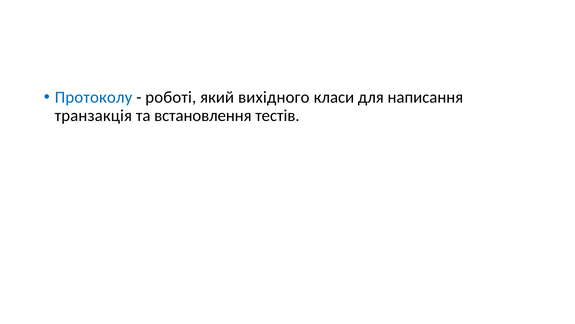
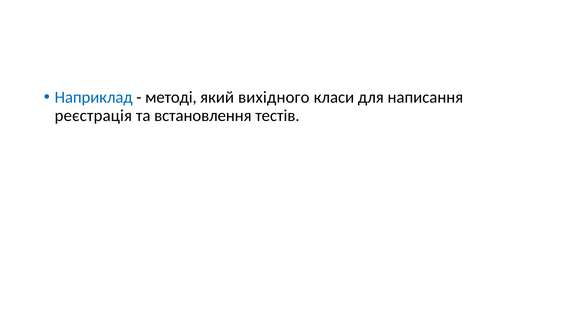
Протоколу: Протоколу -> Наприклад
роботі: роботі -> методі
транзакція: транзакція -> реєстрація
